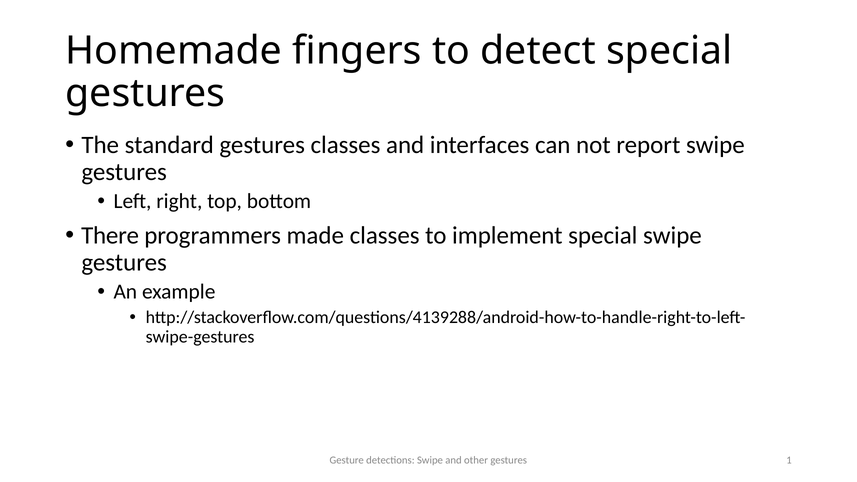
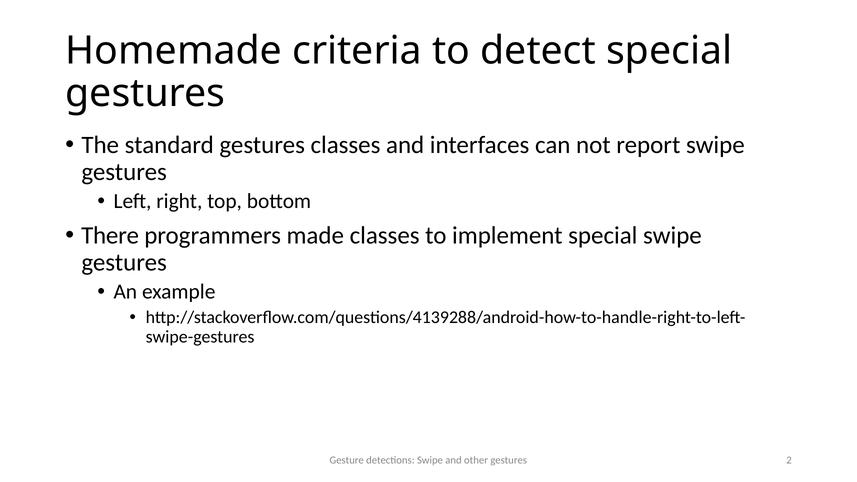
fingers: fingers -> criteria
1: 1 -> 2
